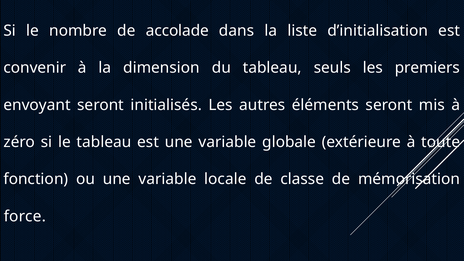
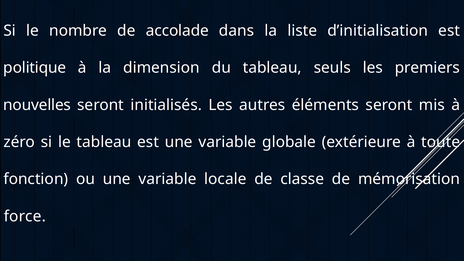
convenir: convenir -> politique
envoyant: envoyant -> nouvelles
